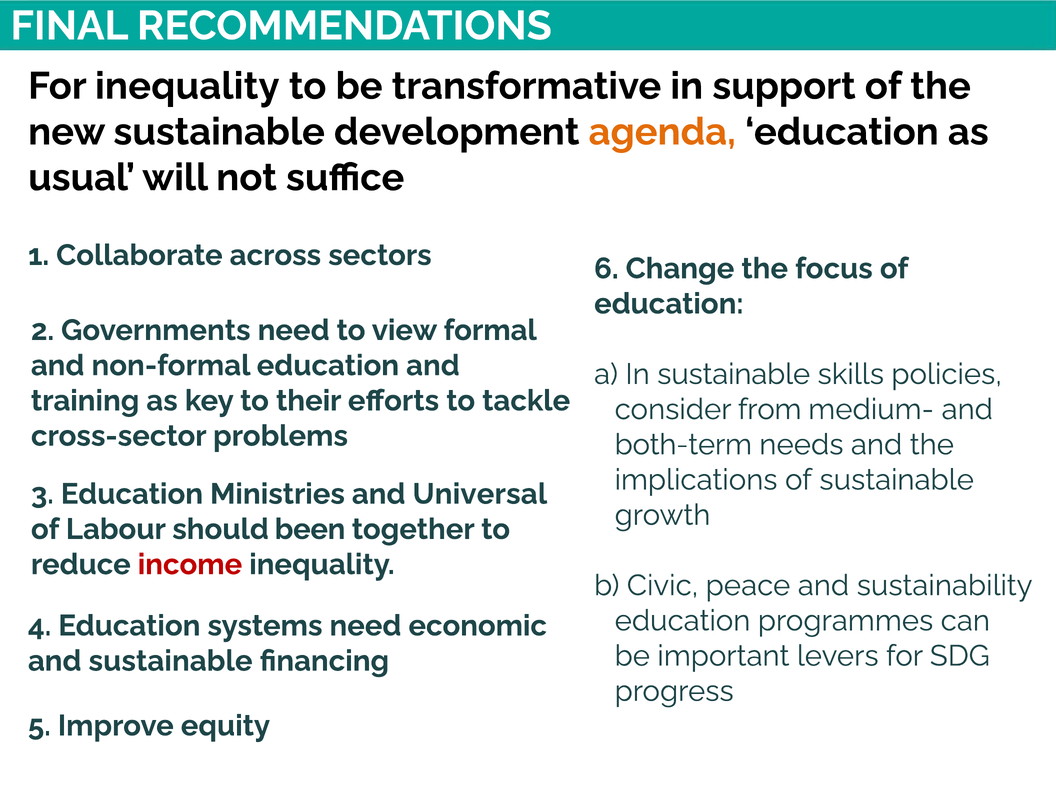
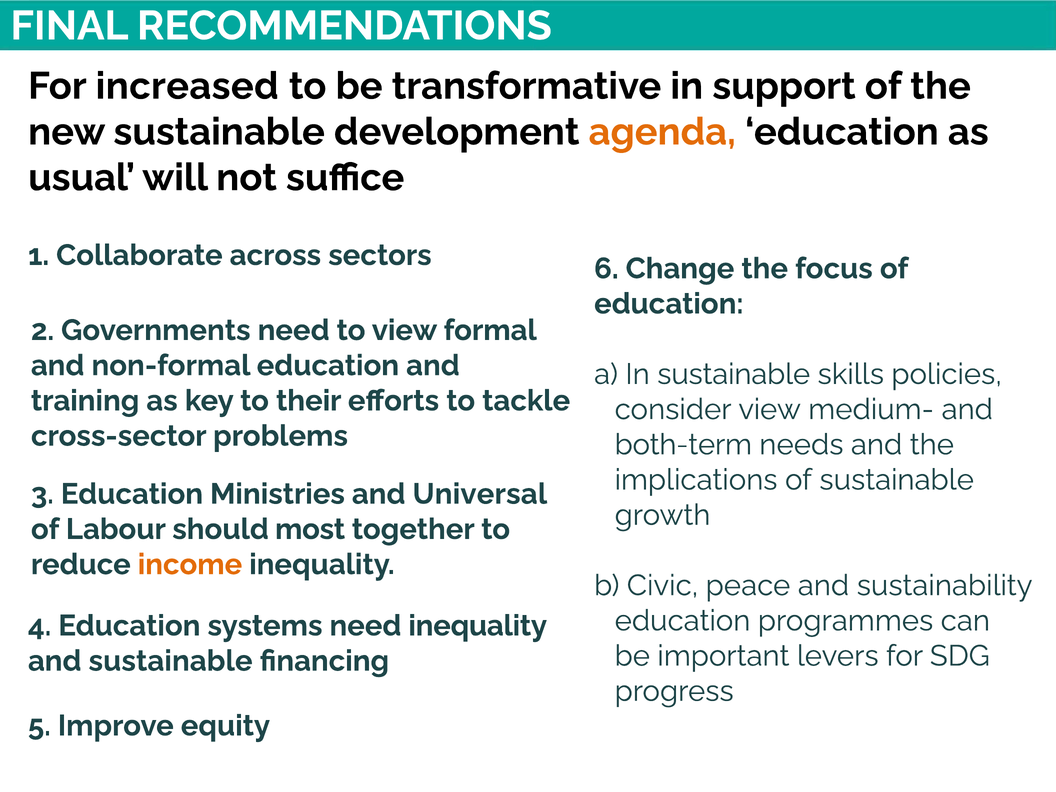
For inequality: inequality -> increased
consider from: from -> view
been: been -> most
income colour: red -> orange
need economic: economic -> inequality
